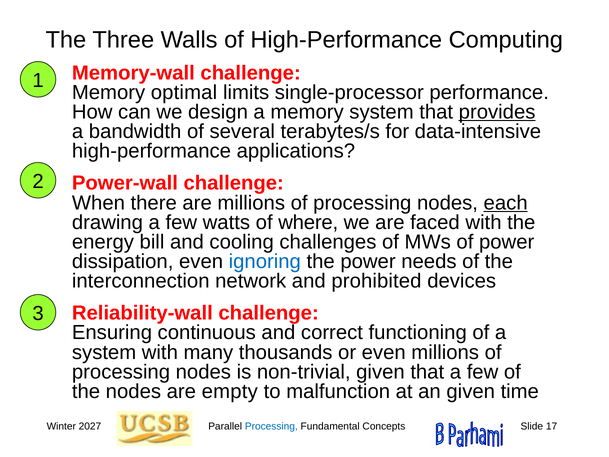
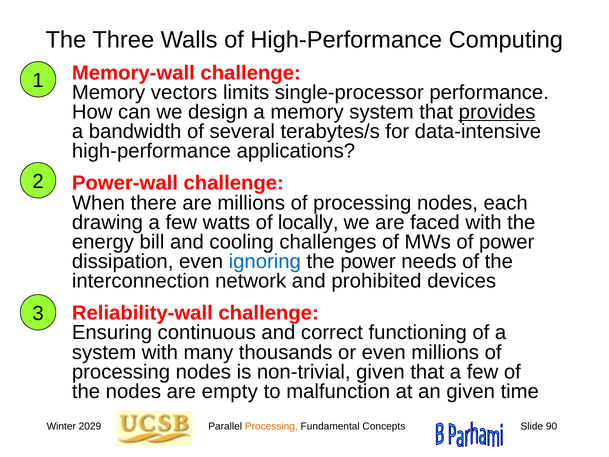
optimal: optimal -> vectors
each underline: present -> none
where: where -> locally
2027: 2027 -> 2029
Processing at (271, 426) colour: blue -> orange
17: 17 -> 90
